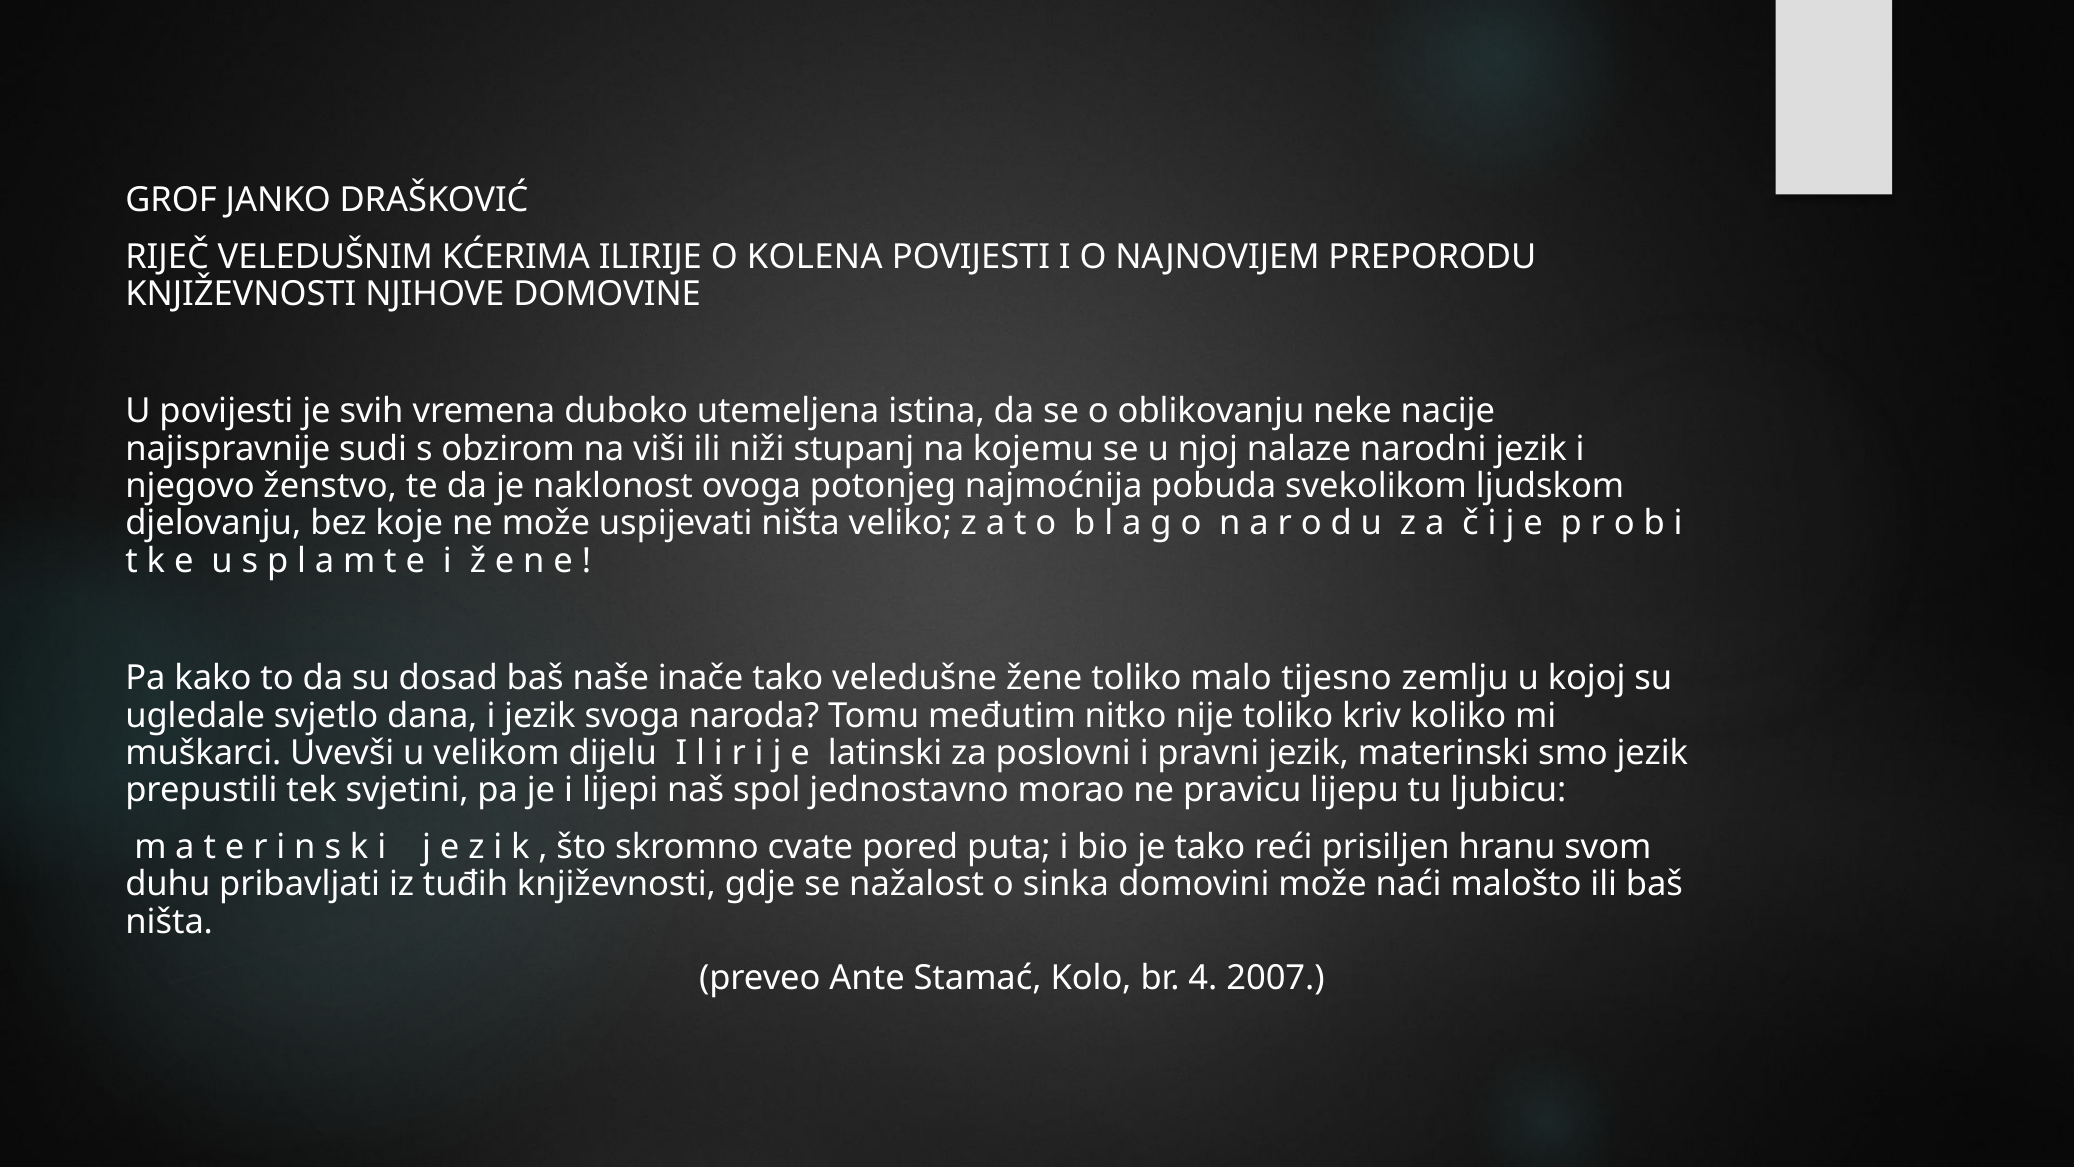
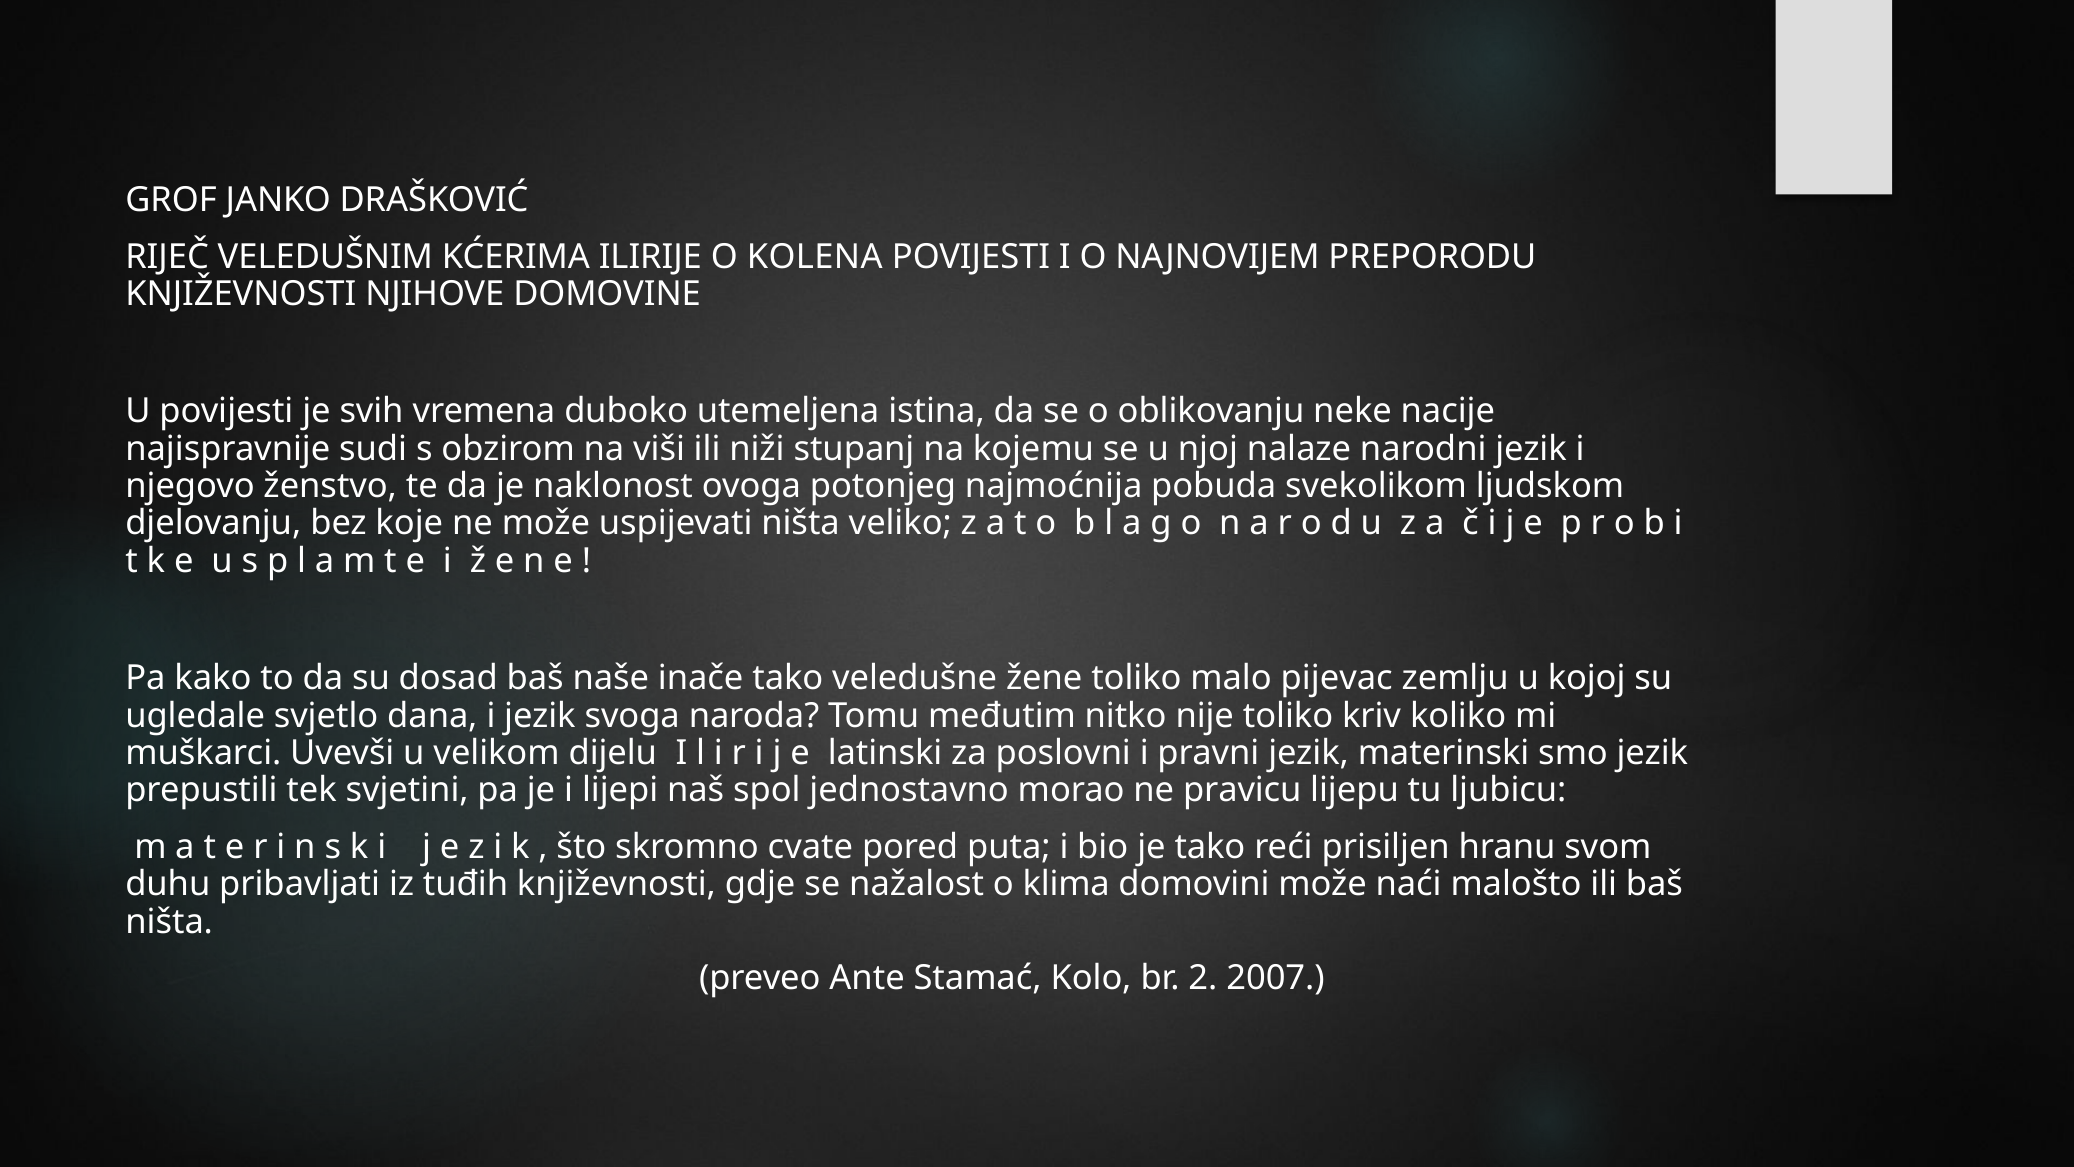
tijesno: tijesno -> pijevac
sinka: sinka -> klima
4: 4 -> 2
